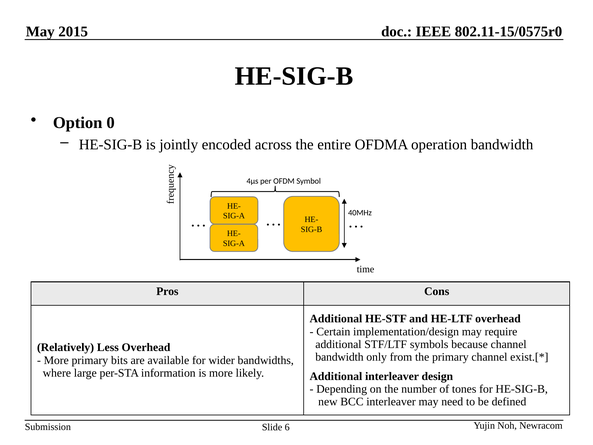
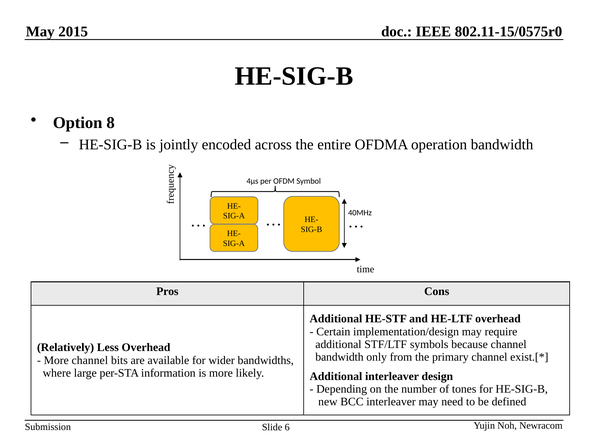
0: 0 -> 8
More primary: primary -> channel
